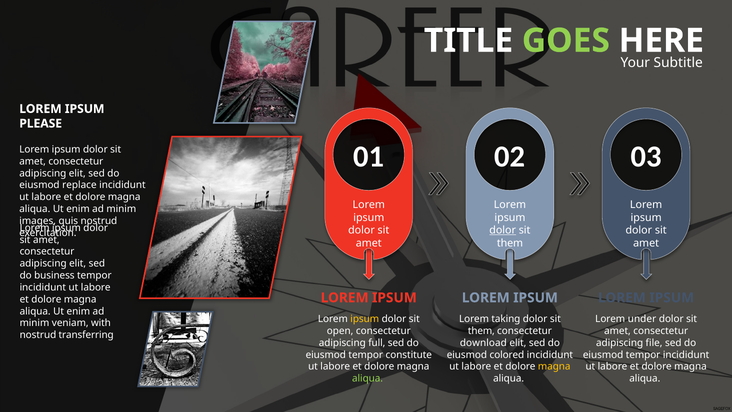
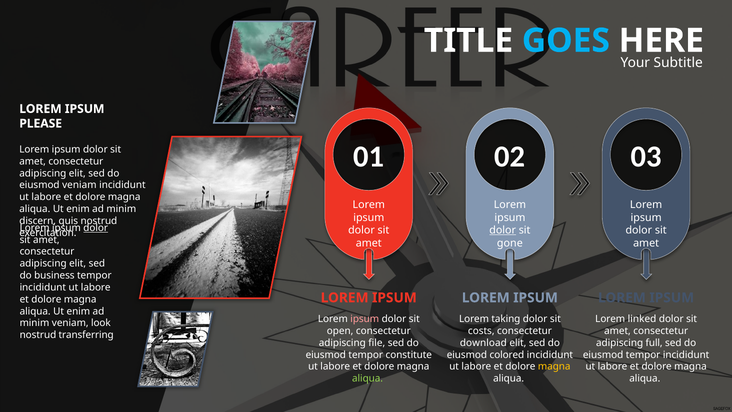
GOES colour: light green -> light blue
eiusmod replace: replace -> veniam
images: images -> discern
dolor at (96, 228) underline: none -> present
them at (510, 243): them -> gone
ipsum at (365, 319) colour: yellow -> pink
under: under -> linked
with: with -> look
them at (481, 331): them -> costs
full: full -> file
file: file -> full
